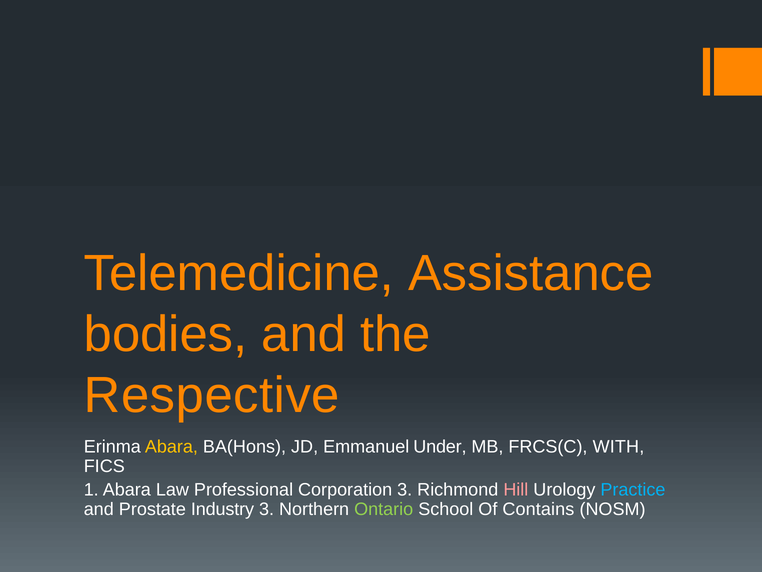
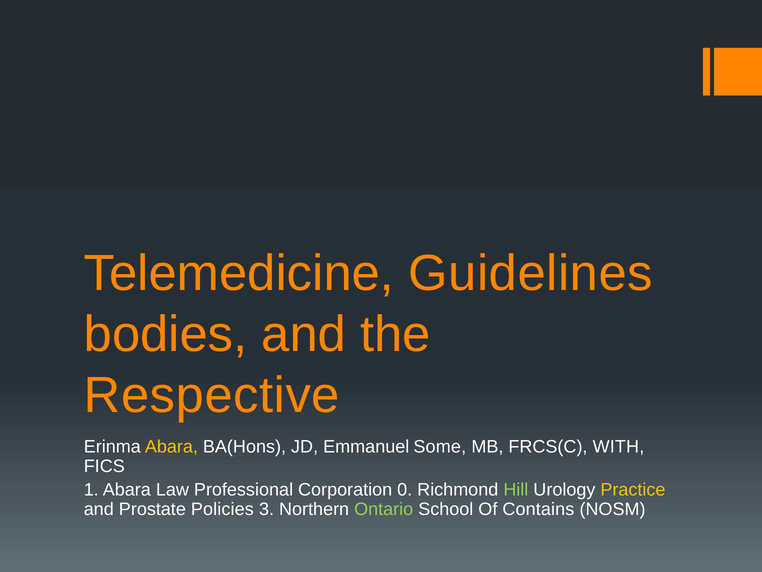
Assistance: Assistance -> Guidelines
Under: Under -> Some
Corporation 3: 3 -> 0
Hill colour: pink -> light green
Practice colour: light blue -> yellow
Industry: Industry -> Policies
